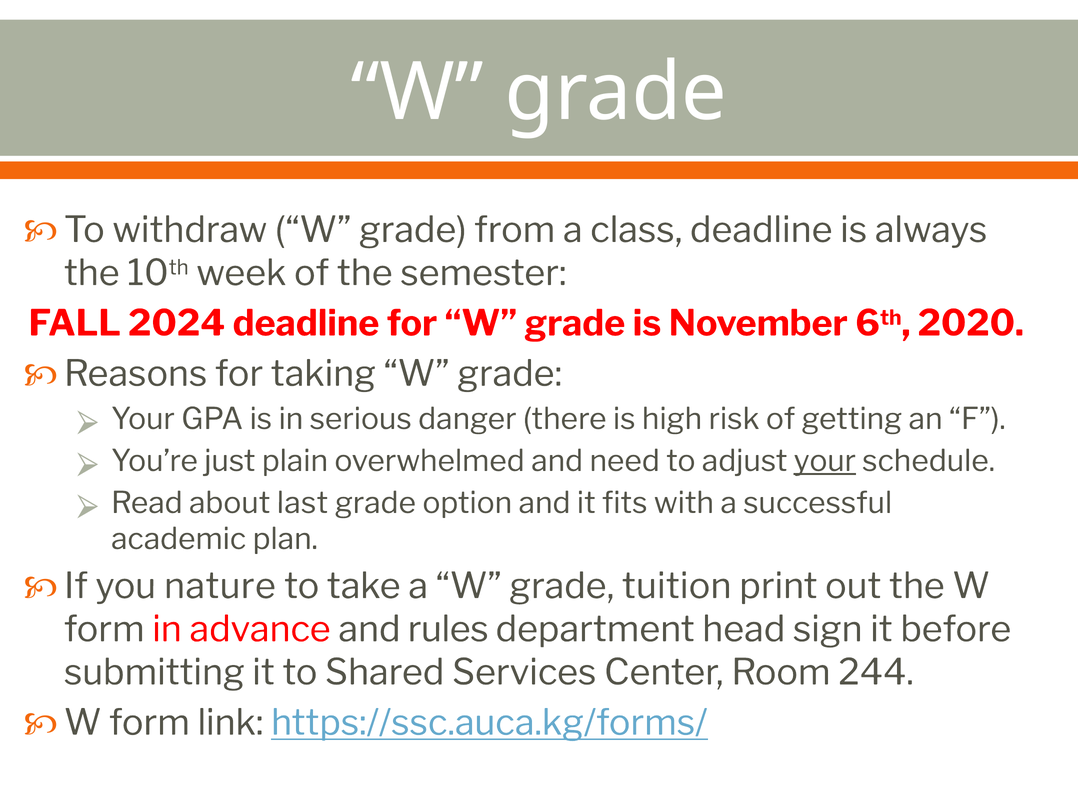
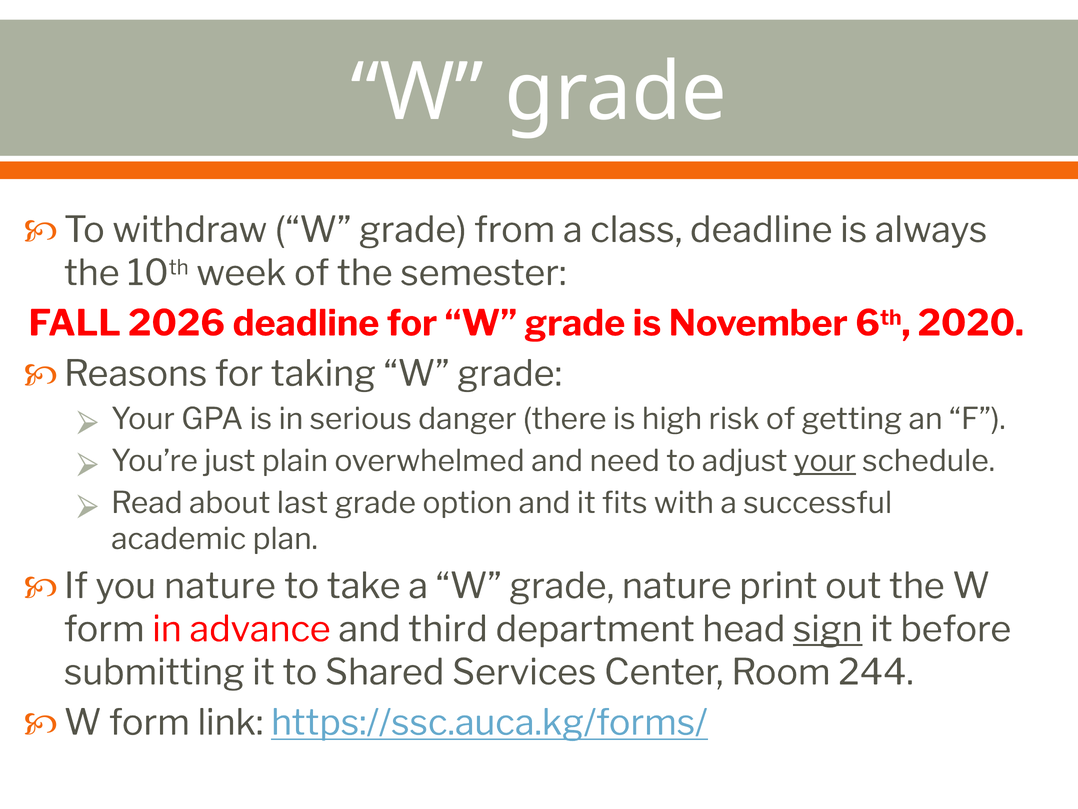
2024: 2024 -> 2026
grade tuition: tuition -> nature
rules: rules -> third
sign underline: none -> present
